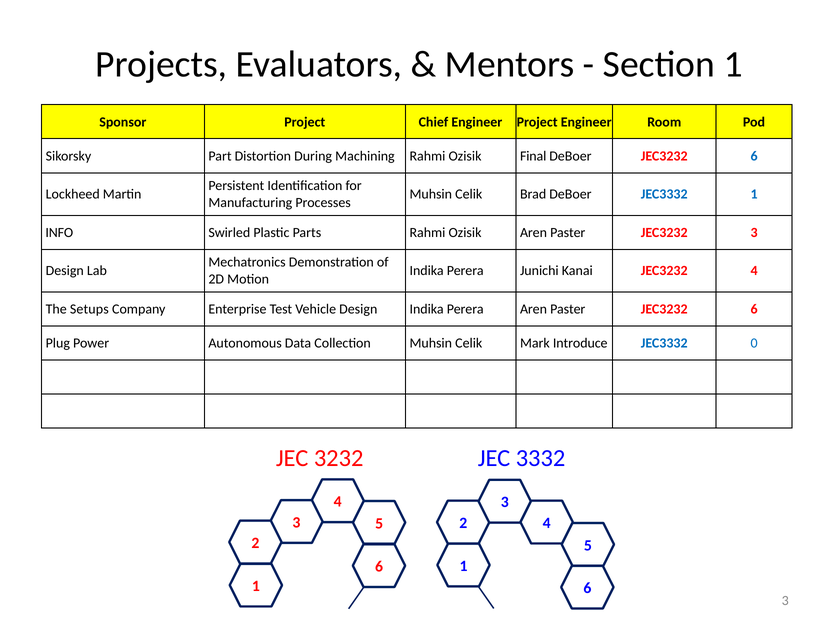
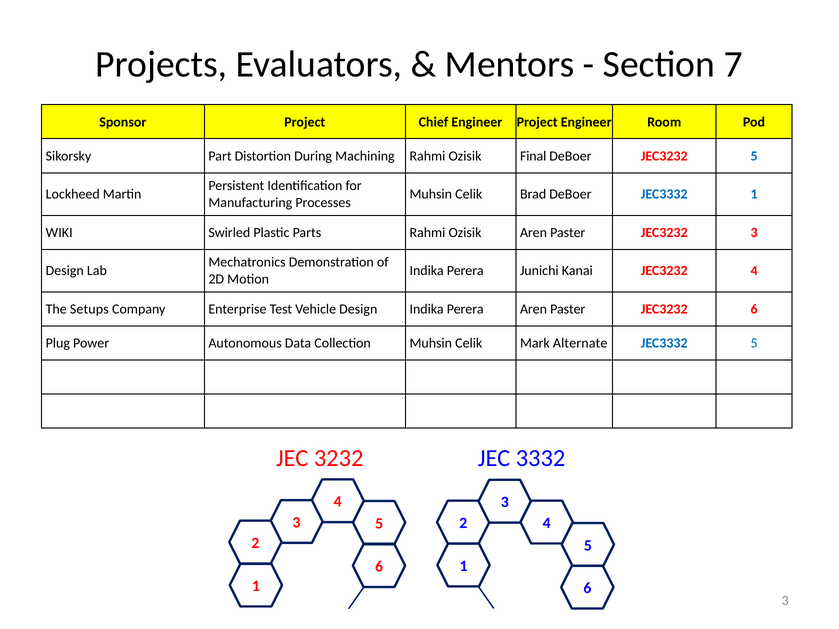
Section 1: 1 -> 7
DeBoer JEC3232 6: 6 -> 5
INFO: INFO -> WIKI
Introduce: Introduce -> Alternate
JEC3332 0: 0 -> 5
